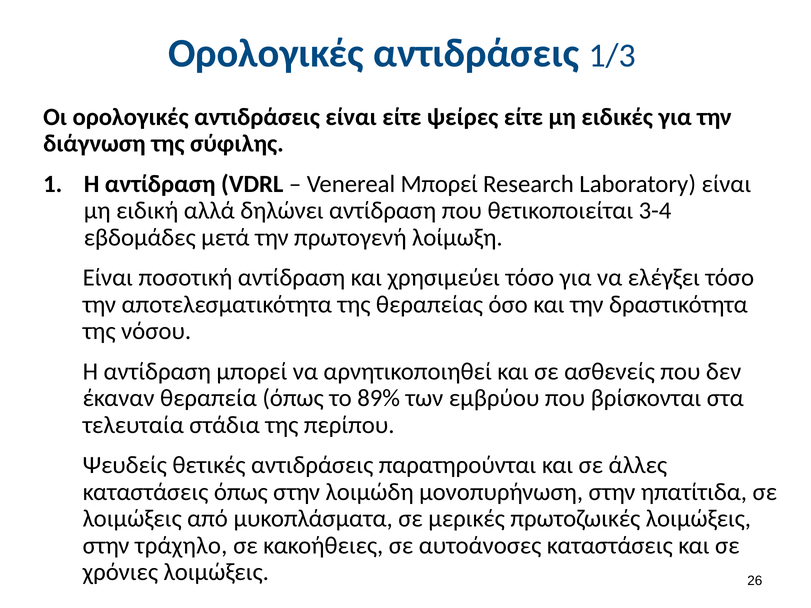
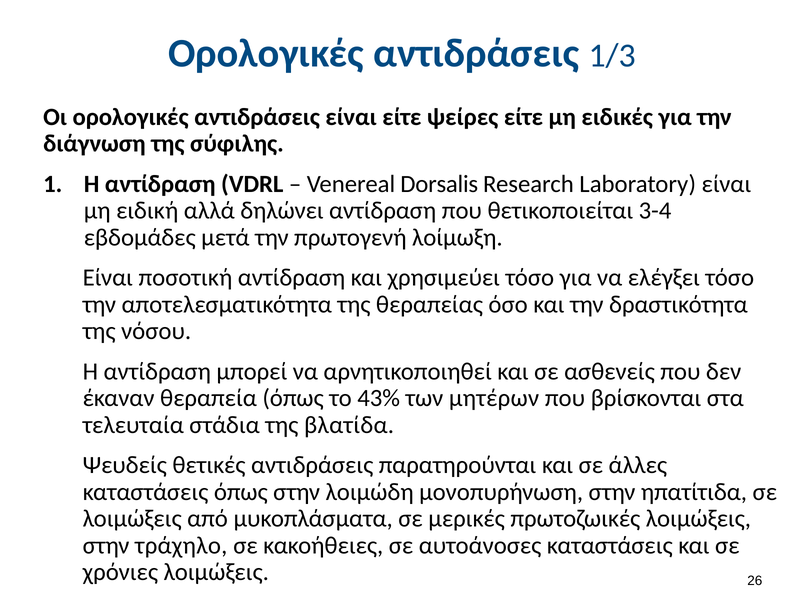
Venereal Μπορεί: Μπορεί -> Dorsalis
89%: 89% -> 43%
εμβρύου: εμβρύου -> μητέρων
περίπου: περίπου -> βλατίδα
